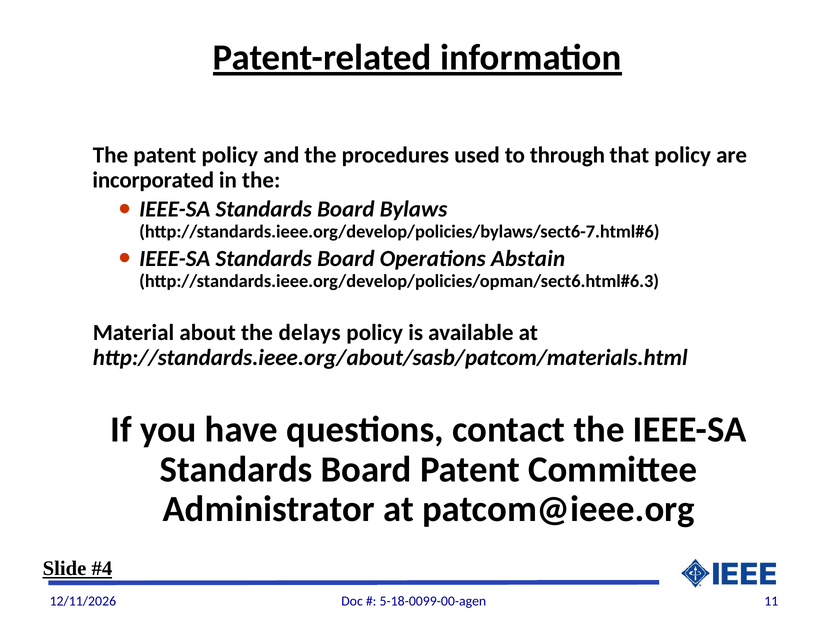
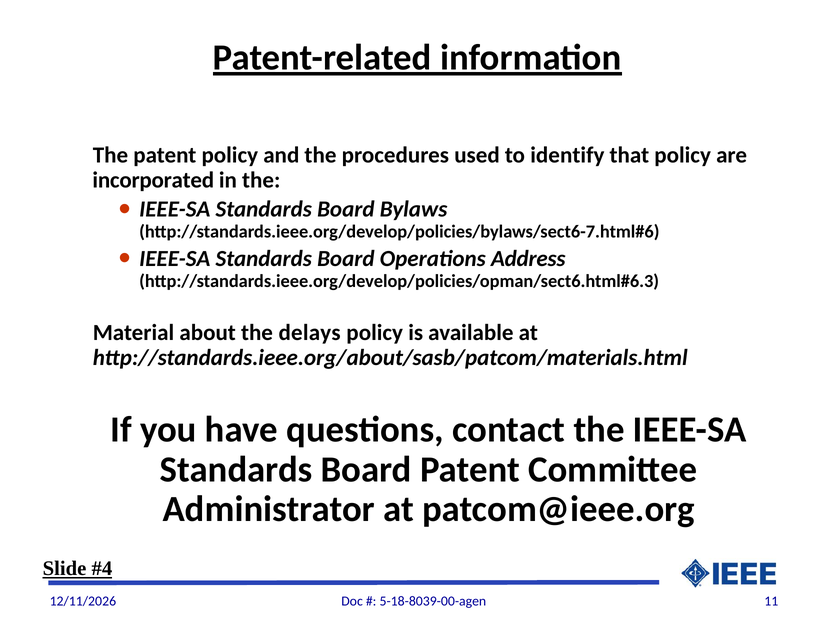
through: through -> identify
Abstain: Abstain -> Address
5-18-0099-00-agen: 5-18-0099-00-agen -> 5-18-8039-00-agen
